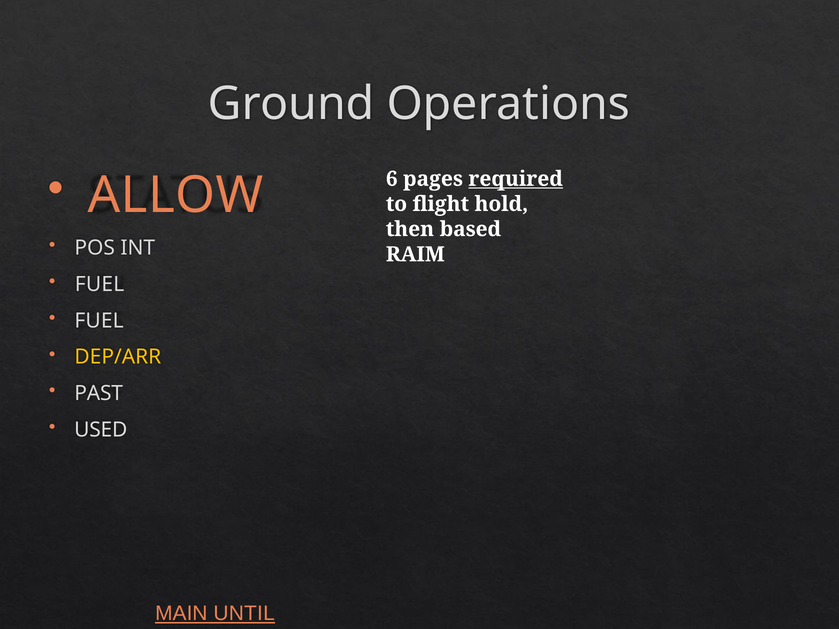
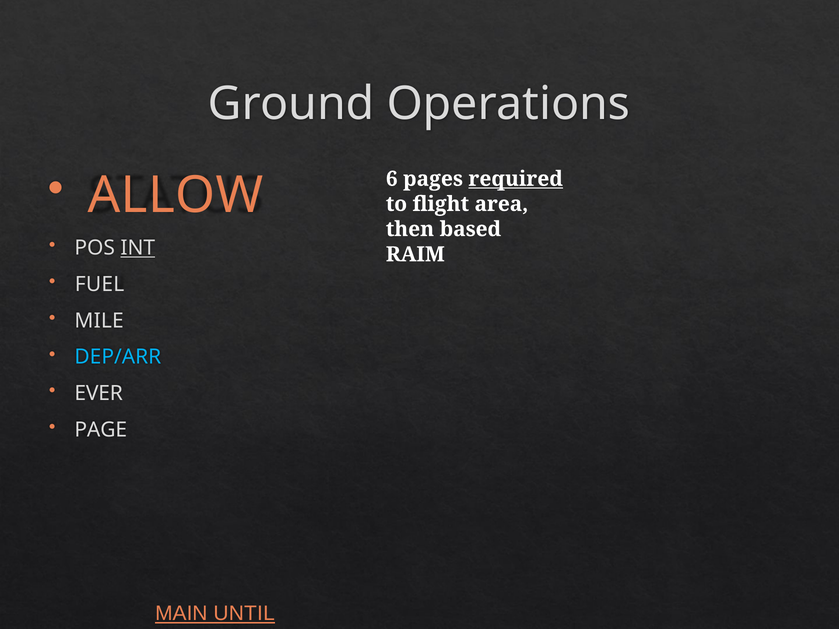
hold: hold -> area
INT underline: none -> present
FUEL at (99, 321): FUEL -> MILE
DEP/ARR colour: yellow -> light blue
PAST: PAST -> EVER
USED: USED -> PAGE
